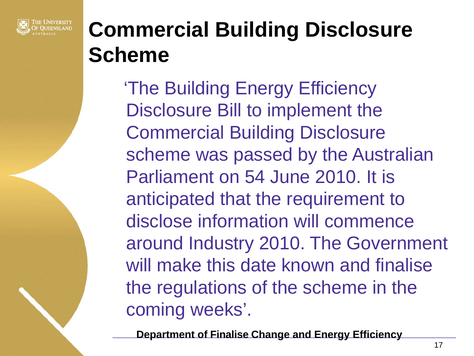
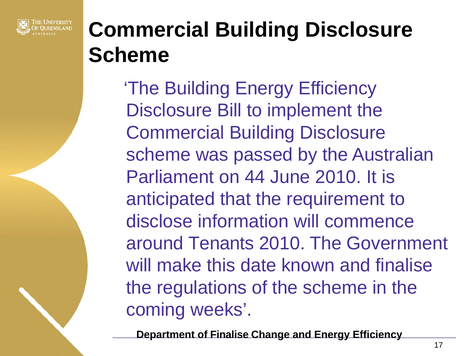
54: 54 -> 44
Industry: Industry -> Tenants
